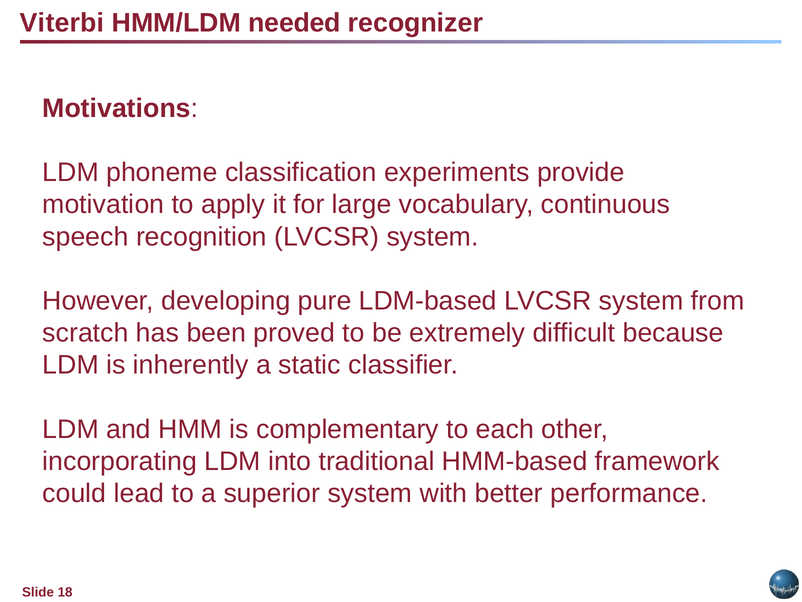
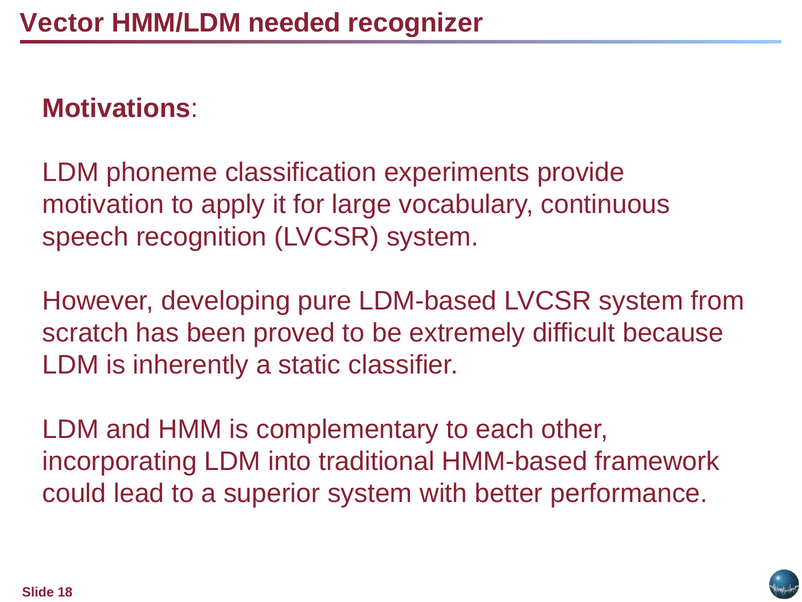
Viterbi: Viterbi -> Vector
